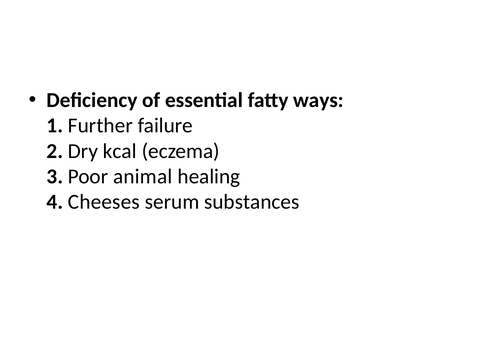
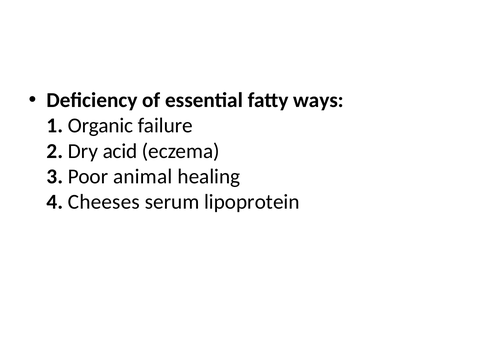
Further: Further -> Organic
kcal: kcal -> acid
substances: substances -> lipoprotein
